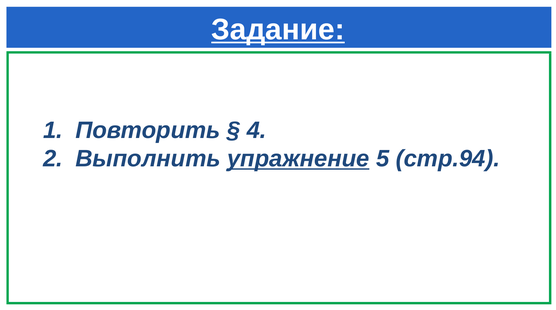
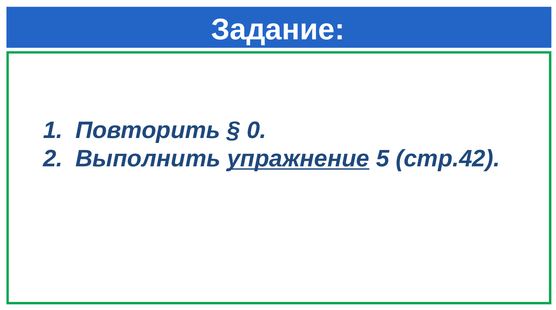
Задание underline: present -> none
4: 4 -> 0
стр.94: стр.94 -> стр.42
